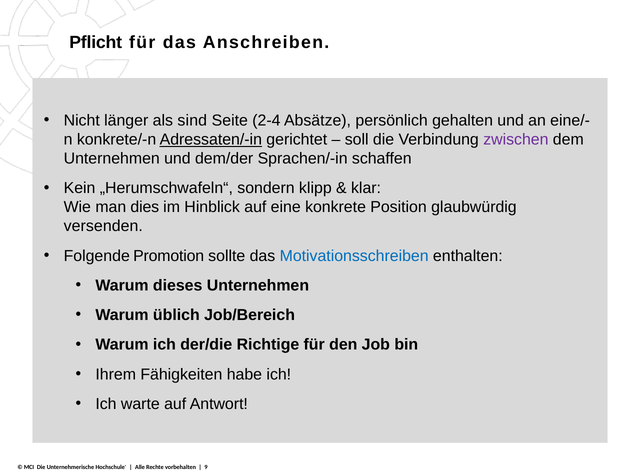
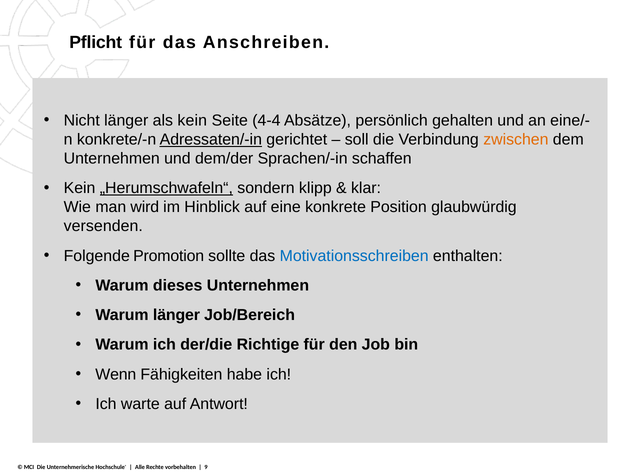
als sind: sind -> kein
2-4: 2-4 -> 4-4
zwischen colour: purple -> orange
„Herumschwafeln“ underline: none -> present
dies: dies -> wird
Warum üblich: üblich -> länger
Ihrem: Ihrem -> Wenn
